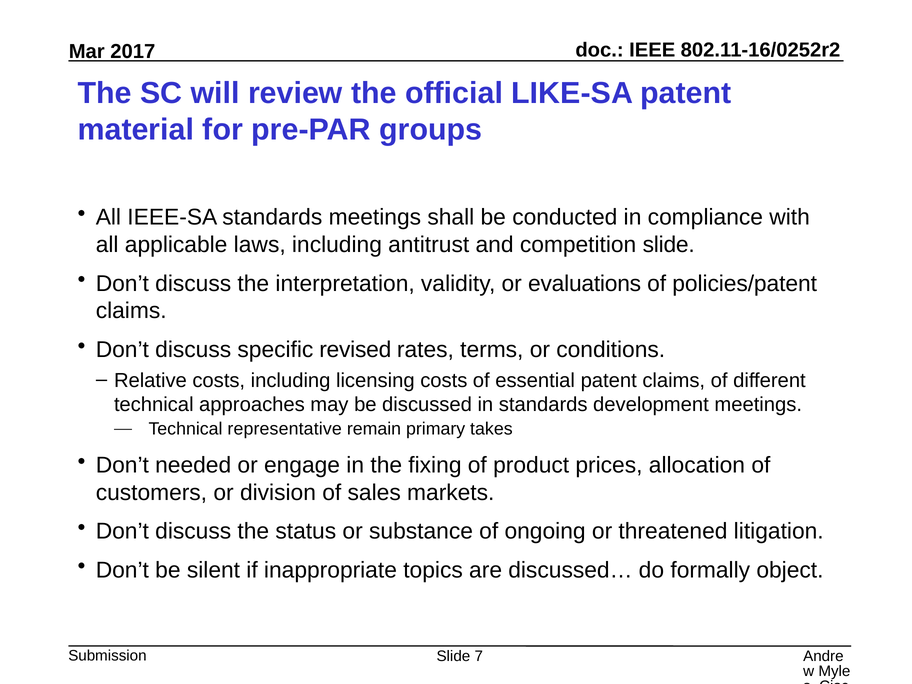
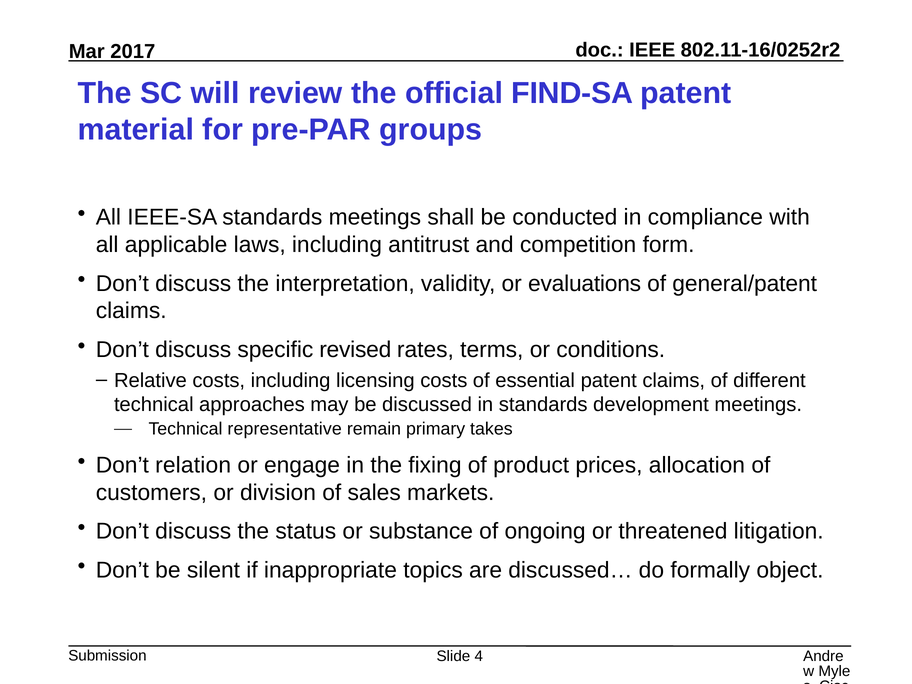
LIKE-SA: LIKE-SA -> FIND-SA
competition slide: slide -> form
policies/patent: policies/patent -> general/patent
needed: needed -> relation
7: 7 -> 4
